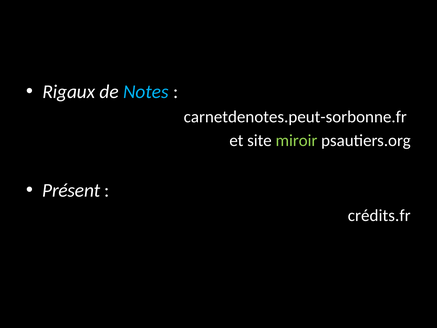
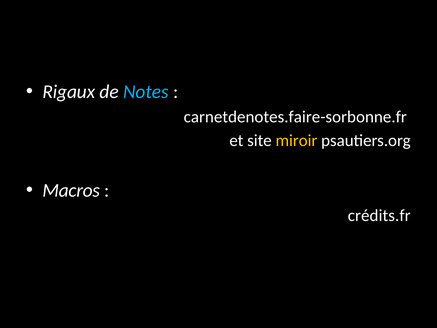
carnetdenotes.peut-sorbonne.fr: carnetdenotes.peut-sorbonne.fr -> carnetdenotes.faire-sorbonne.fr
miroir colour: light green -> yellow
Présent: Présent -> Macros
